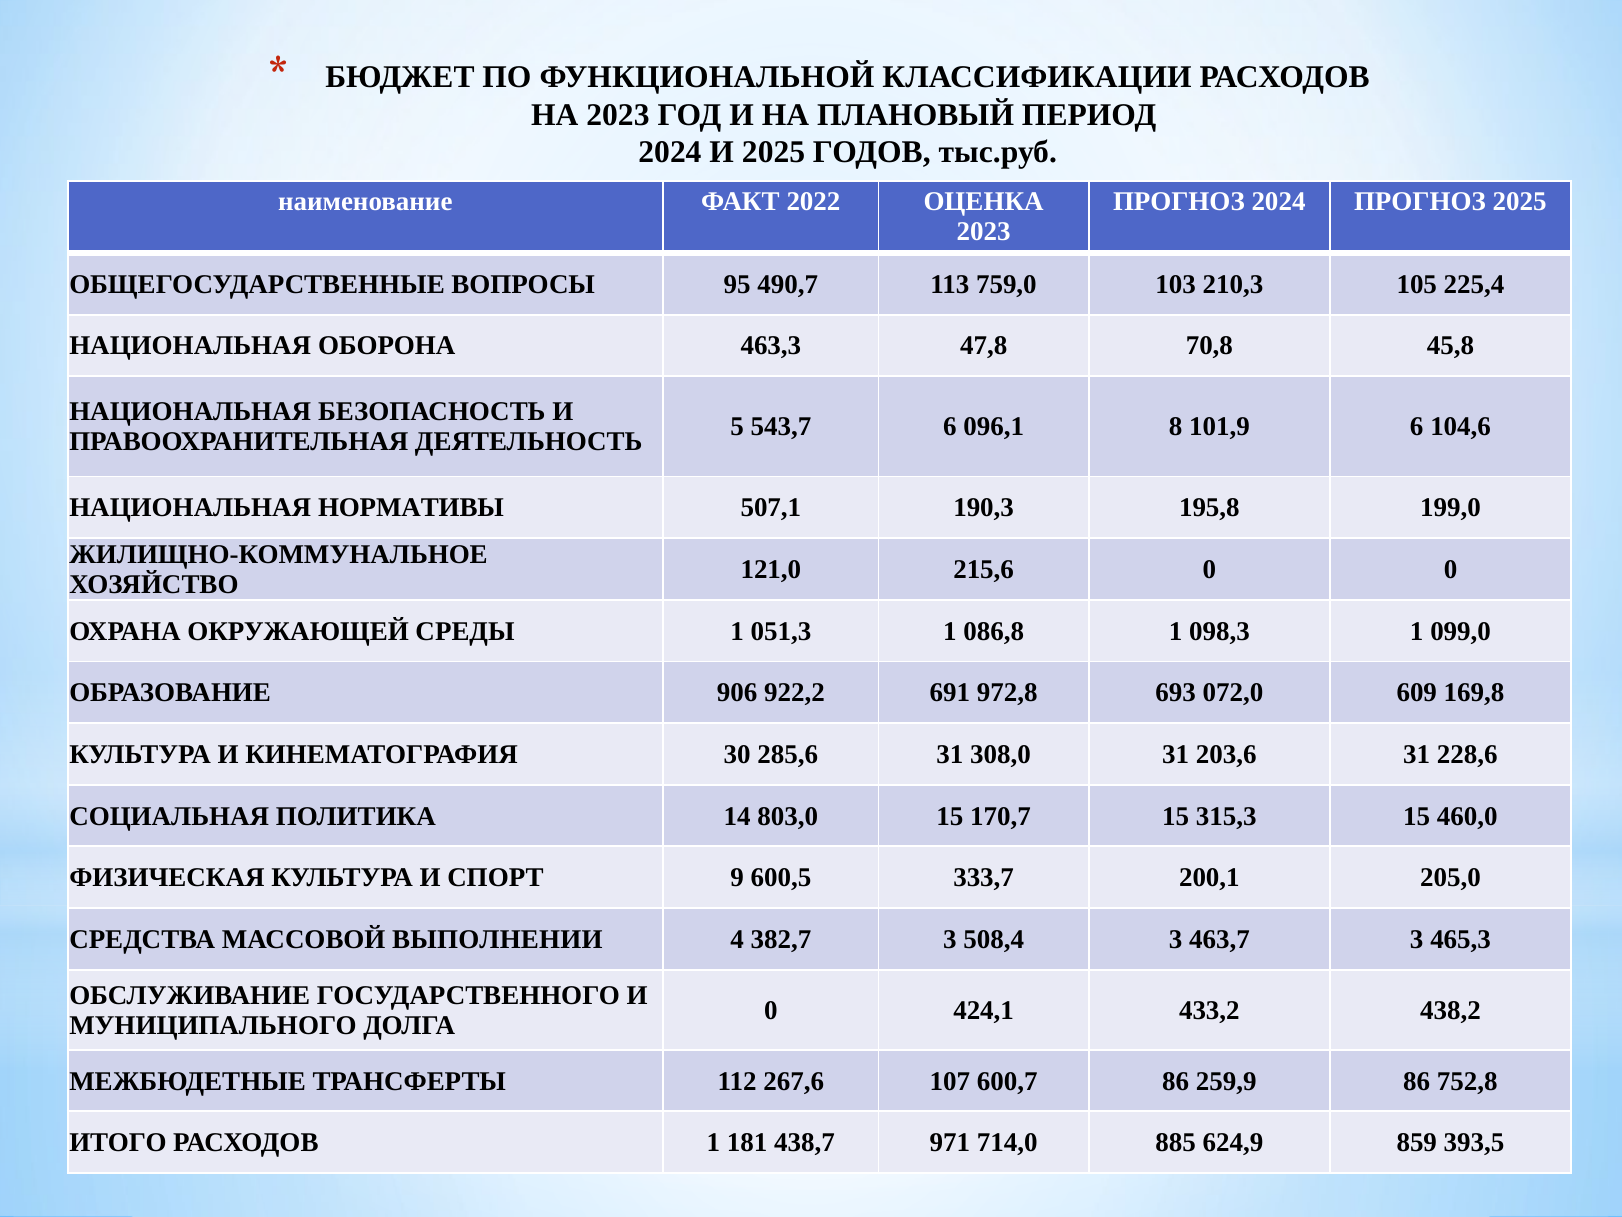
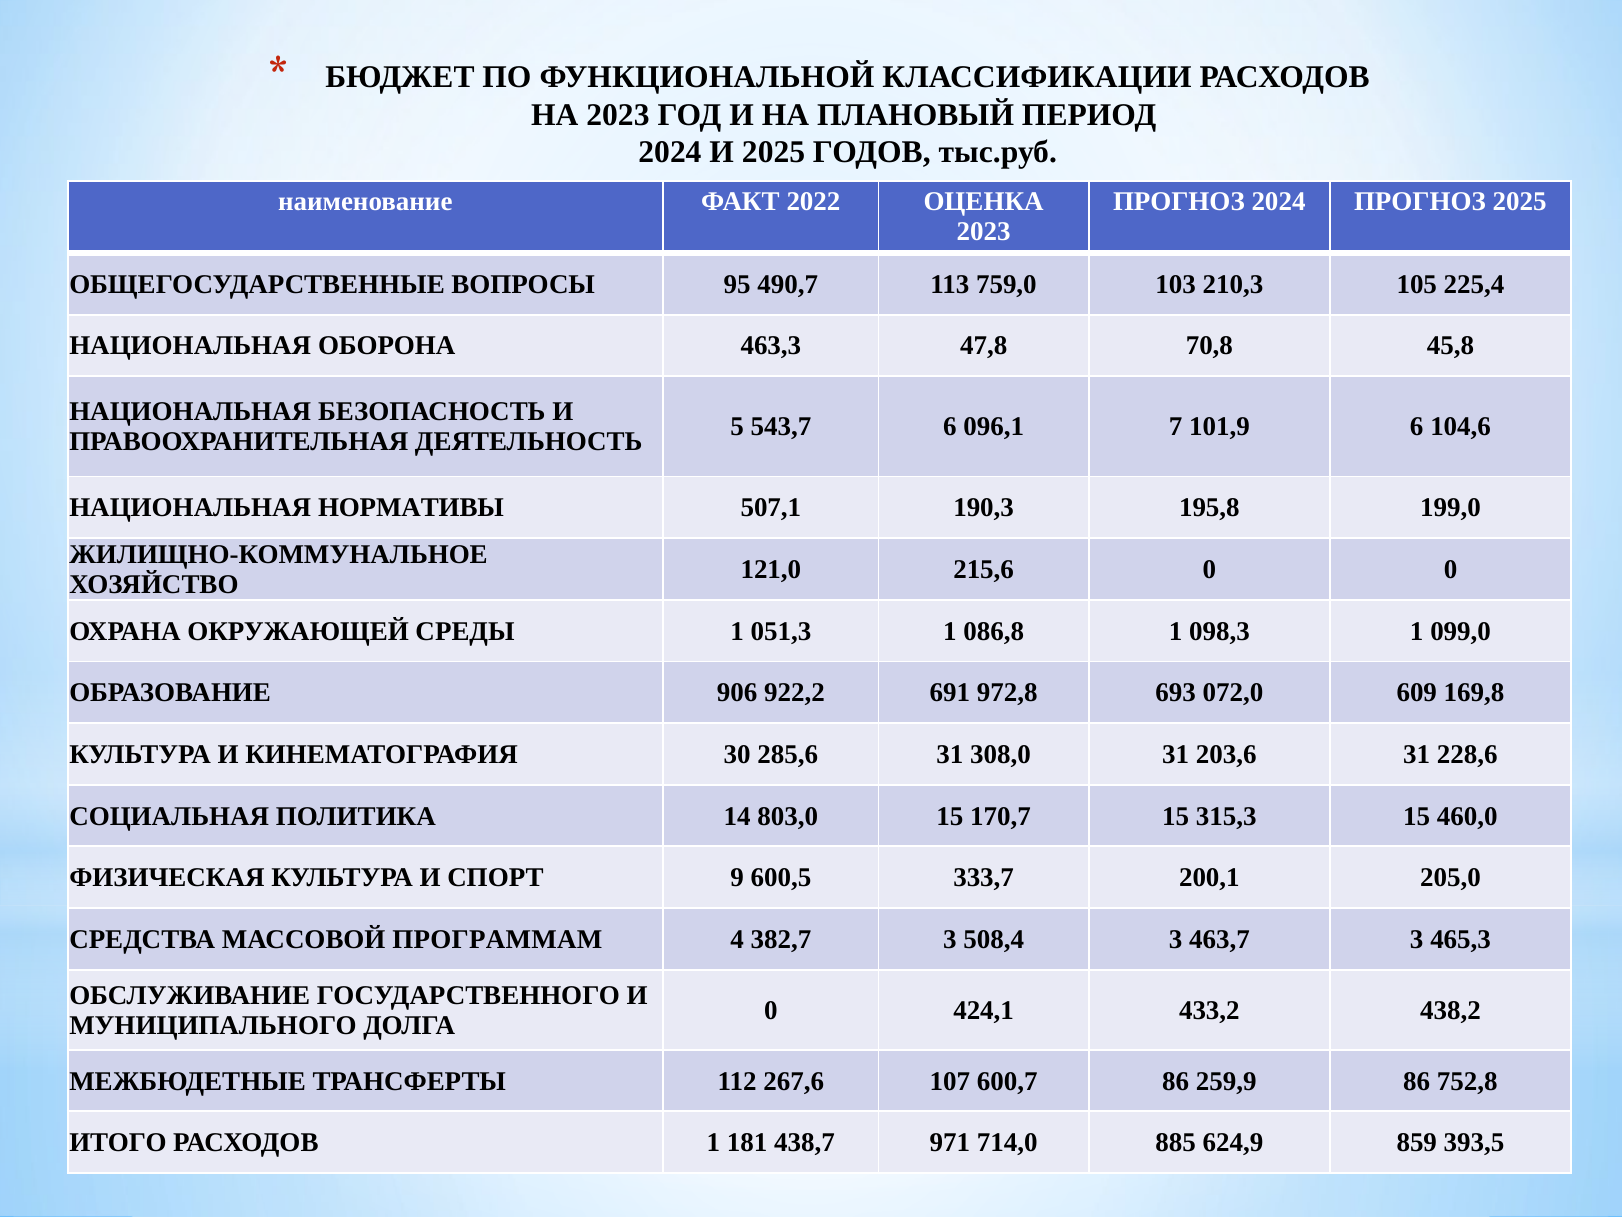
8: 8 -> 7
ВЫПОЛНЕНИИ: ВЫПОЛНЕНИИ -> ПРОГРАММАМ
